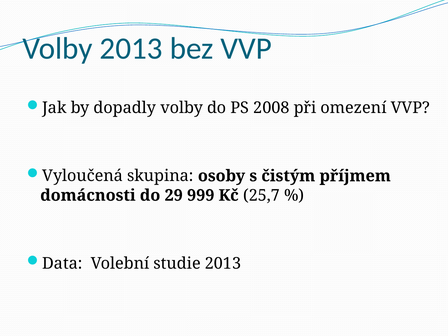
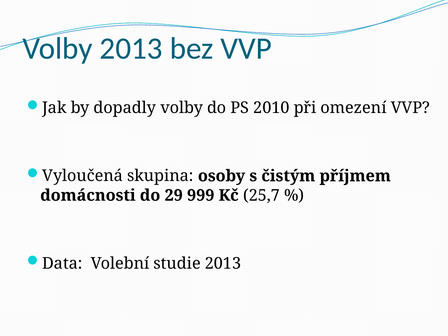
2008: 2008 -> 2010
